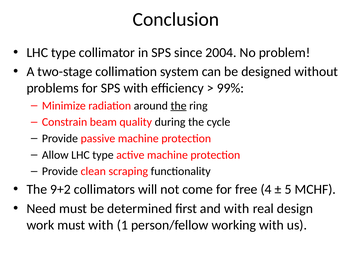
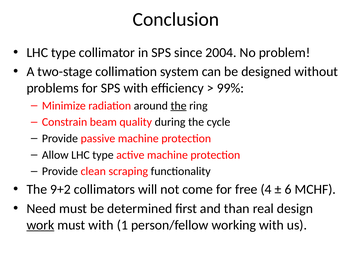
5: 5 -> 6
and with: with -> than
work underline: none -> present
